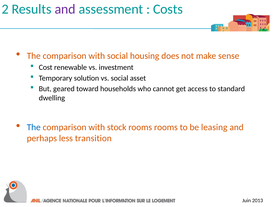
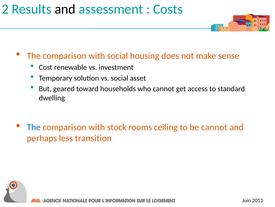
and at (65, 9) colour: purple -> black
rooms rooms: rooms -> ceiling
be leasing: leasing -> cannot
